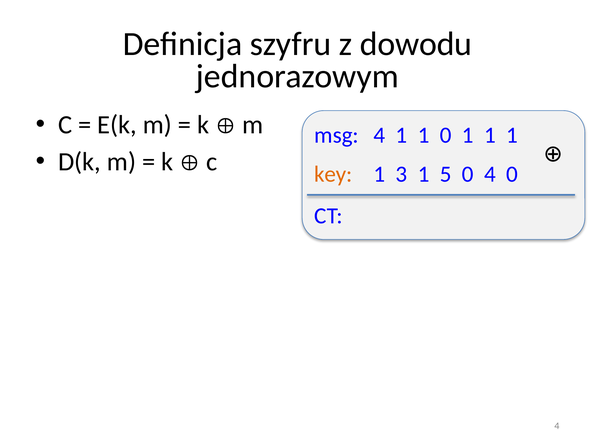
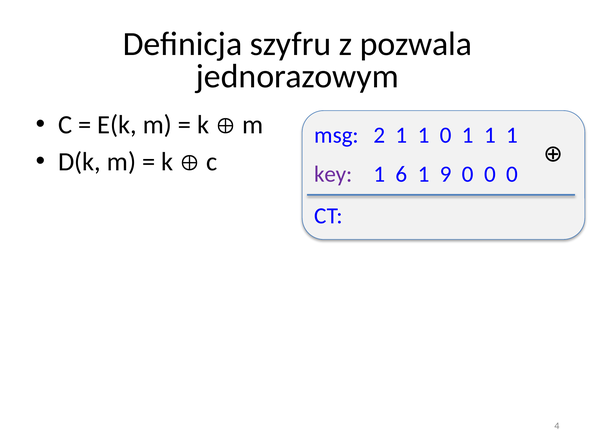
dowodu: dowodu -> pozwala
msg 4: 4 -> 2
key colour: orange -> purple
3: 3 -> 6
5: 5 -> 9
4 at (490, 174): 4 -> 0
